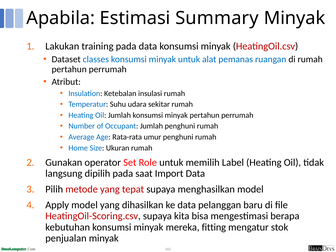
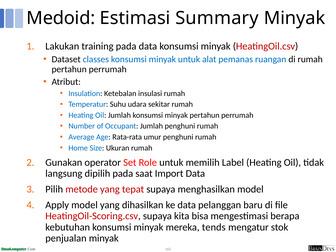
Apabila: Apabila -> Medoid
fitting: fitting -> tends
